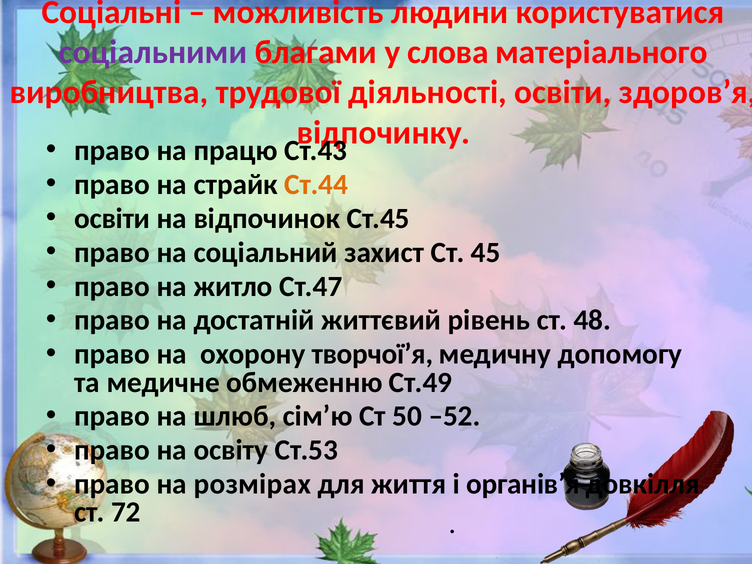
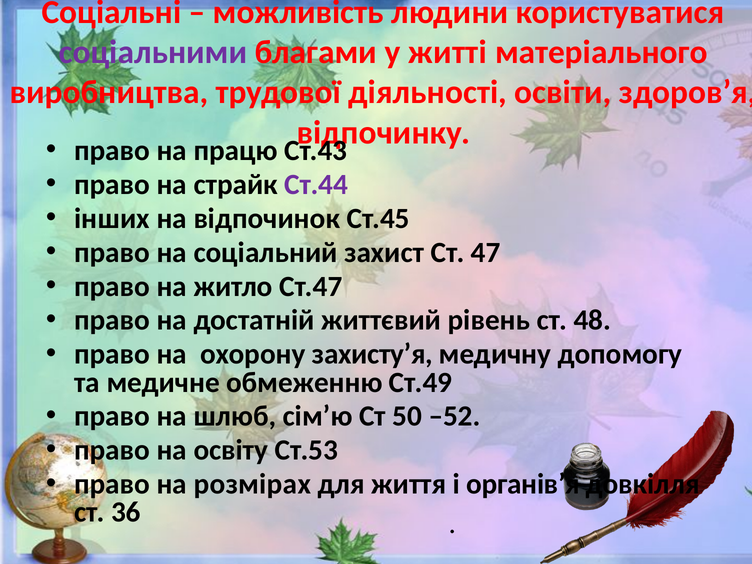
слова: слова -> житті
Ст.44 colour: orange -> purple
освіти at (112, 218): освіти -> інших
45: 45 -> 47
творчої’я: творчої’я -> захисту’я
72: 72 -> 36
